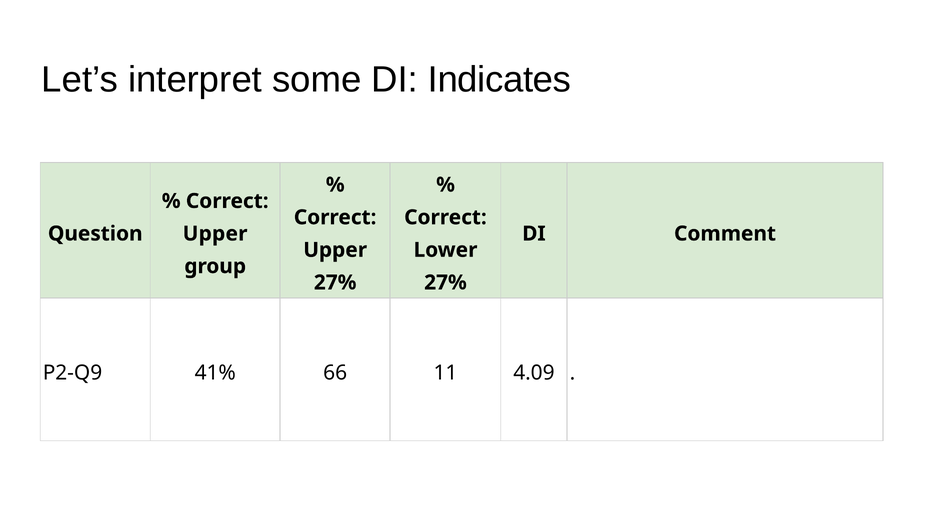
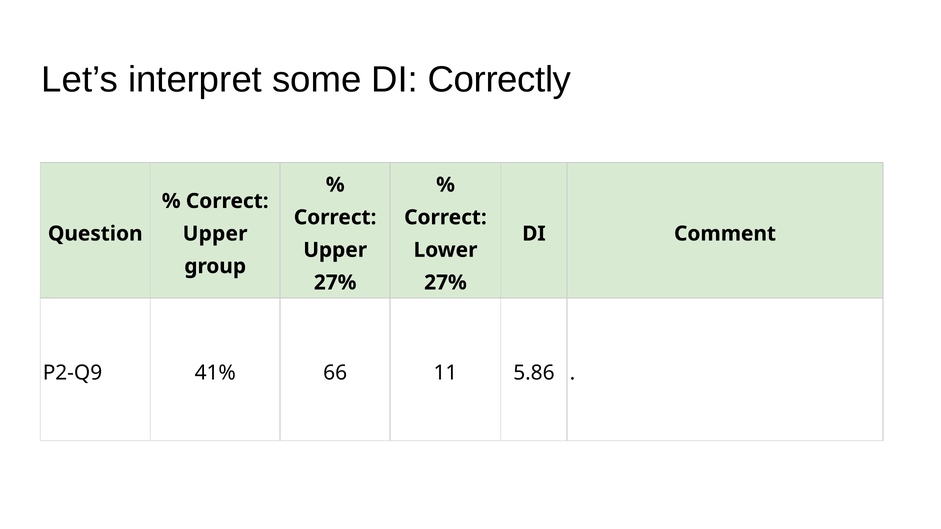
Indicates: Indicates -> Correctly
4.09: 4.09 -> 5.86
